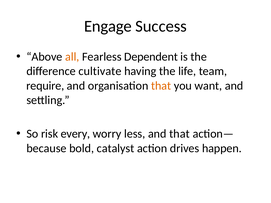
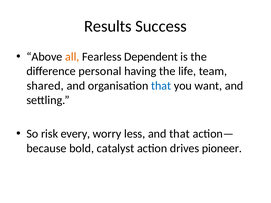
Engage: Engage -> Results
cultivate: cultivate -> personal
require: require -> shared
that at (161, 86) colour: orange -> blue
happen: happen -> pioneer
